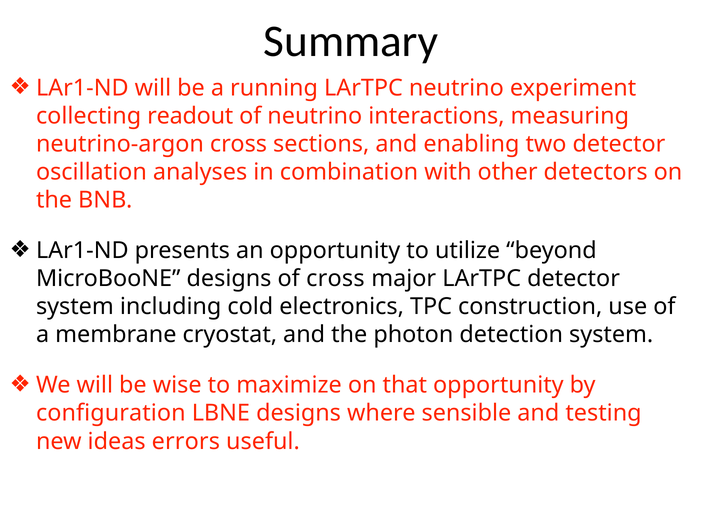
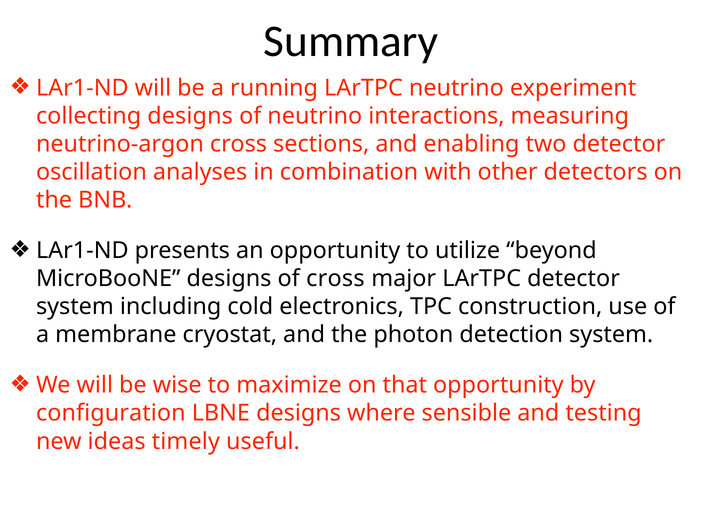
collecting readout: readout -> designs
errors: errors -> timely
